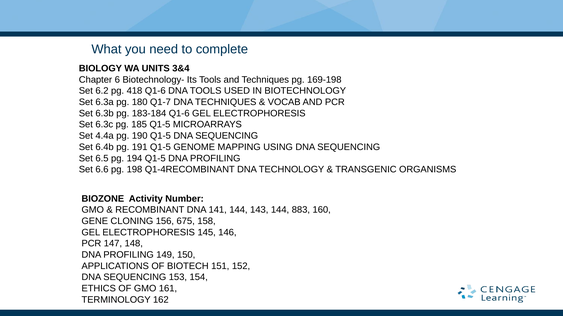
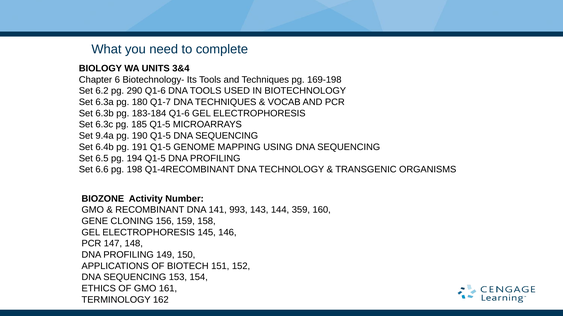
418: 418 -> 290
4.4a: 4.4a -> 9.4a
141 144: 144 -> 993
883: 883 -> 359
675: 675 -> 159
